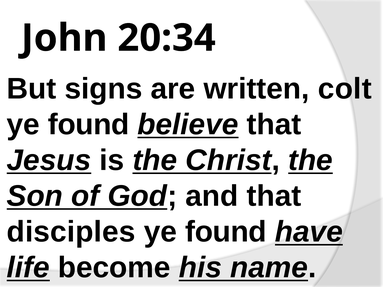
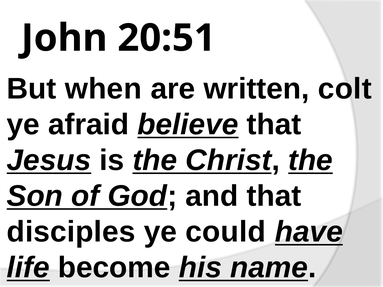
20:34: 20:34 -> 20:51
signs: signs -> when
found at (89, 125): found -> afraid
found at (226, 232): found -> could
